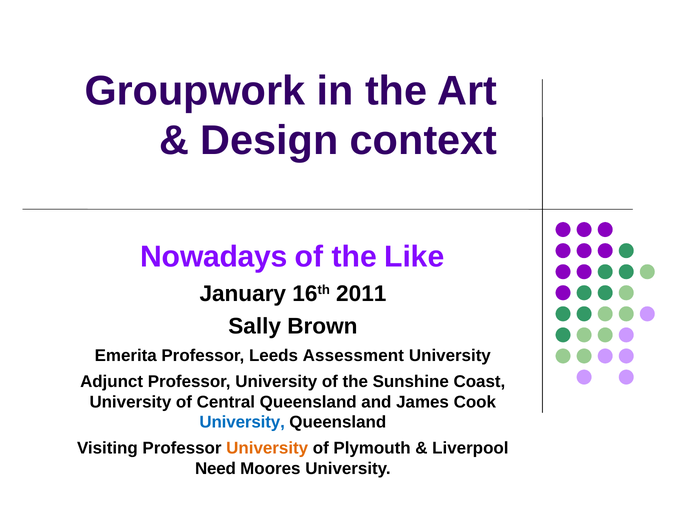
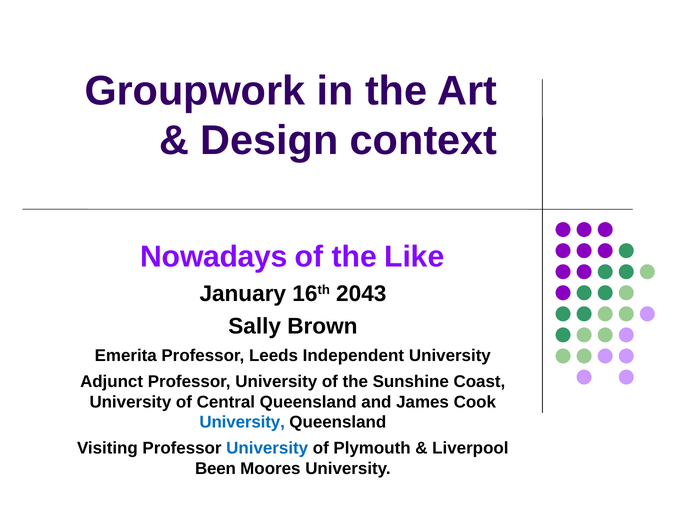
2011: 2011 -> 2043
Assessment: Assessment -> Independent
University at (267, 448) colour: orange -> blue
Need: Need -> Been
